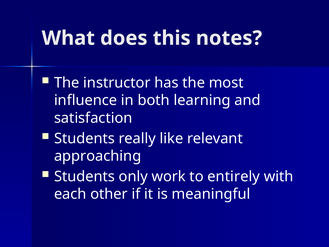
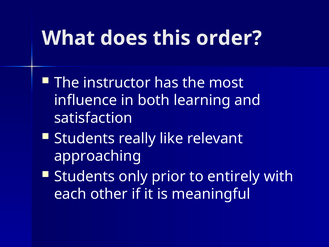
notes: notes -> order
work: work -> prior
